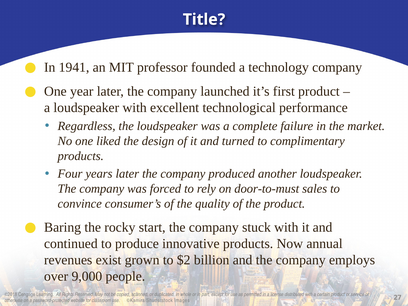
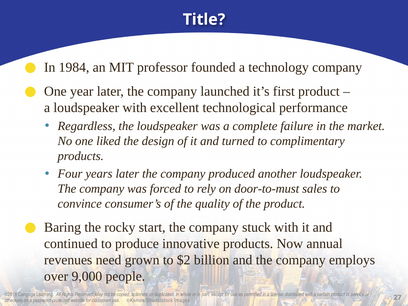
1941: 1941 -> 1984
exist: exist -> need
